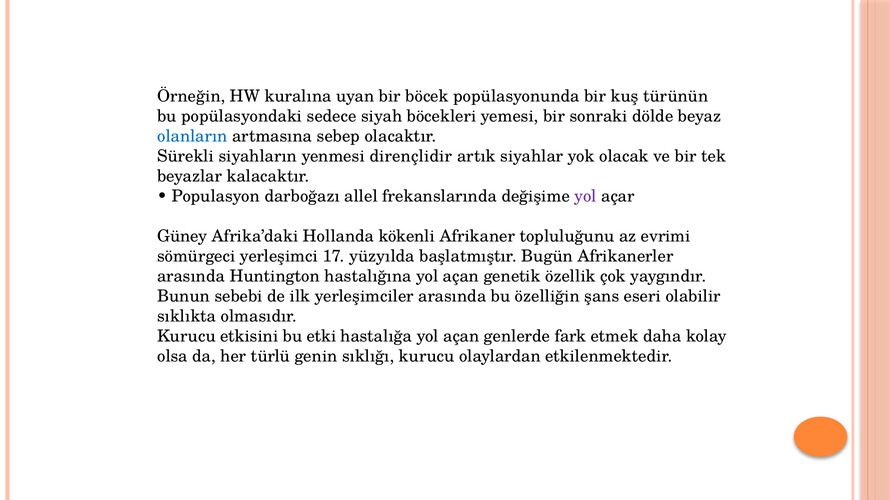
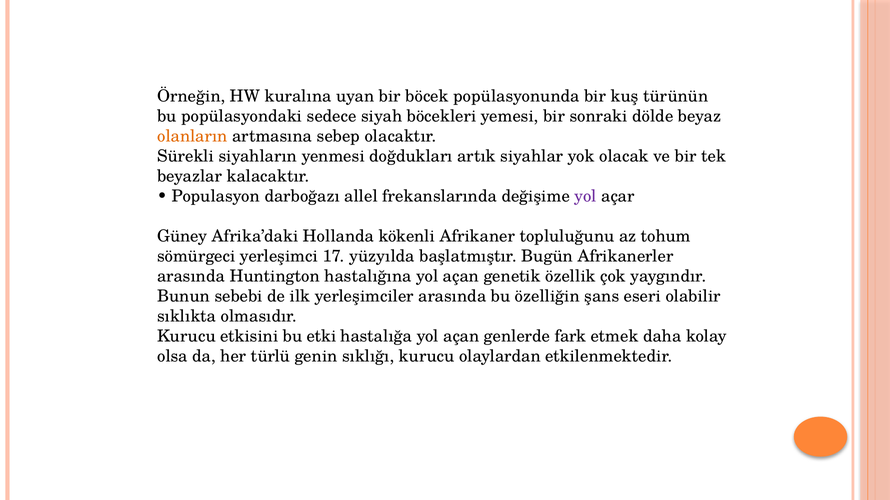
olanların colour: blue -> orange
dirençlidir: dirençlidir -> doğdukları
evrimi: evrimi -> tohum
